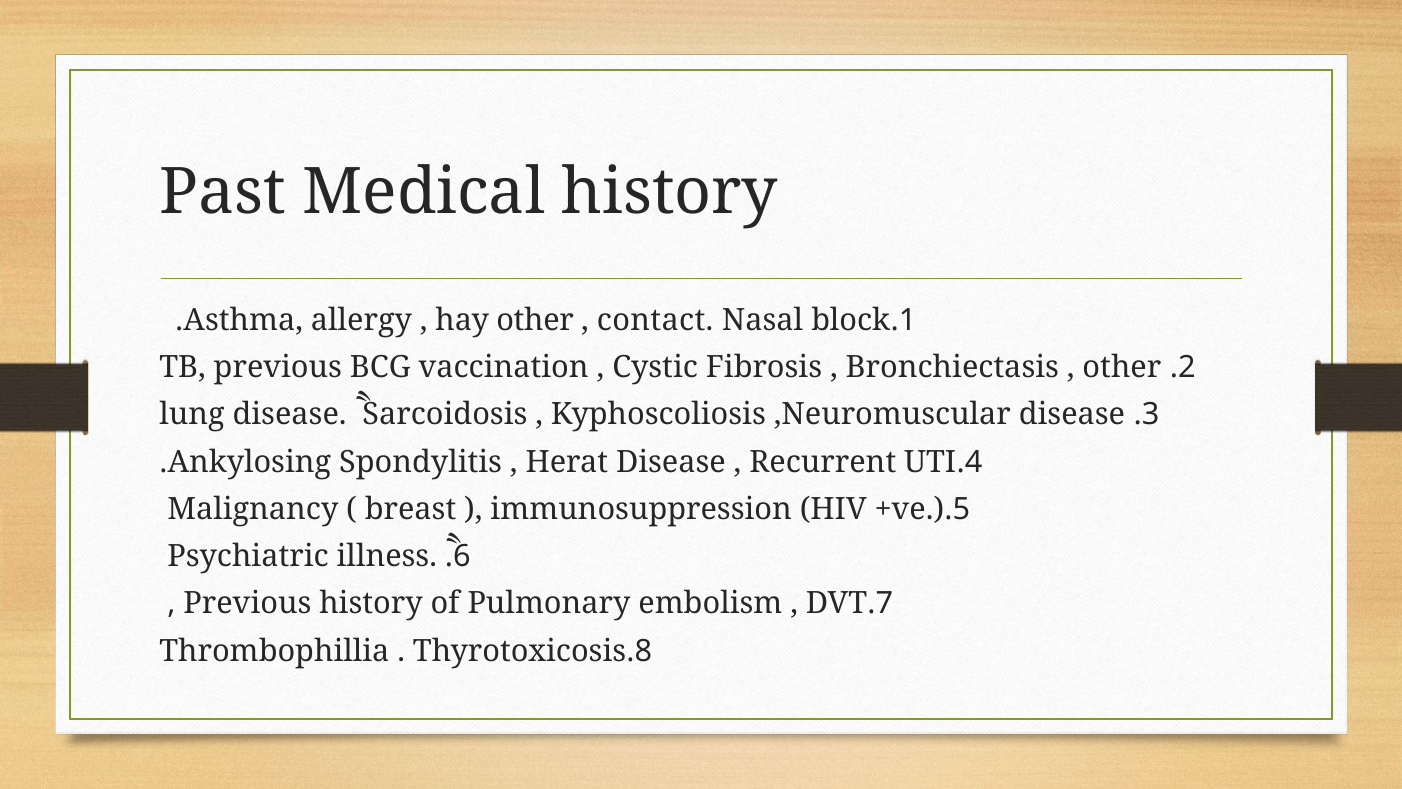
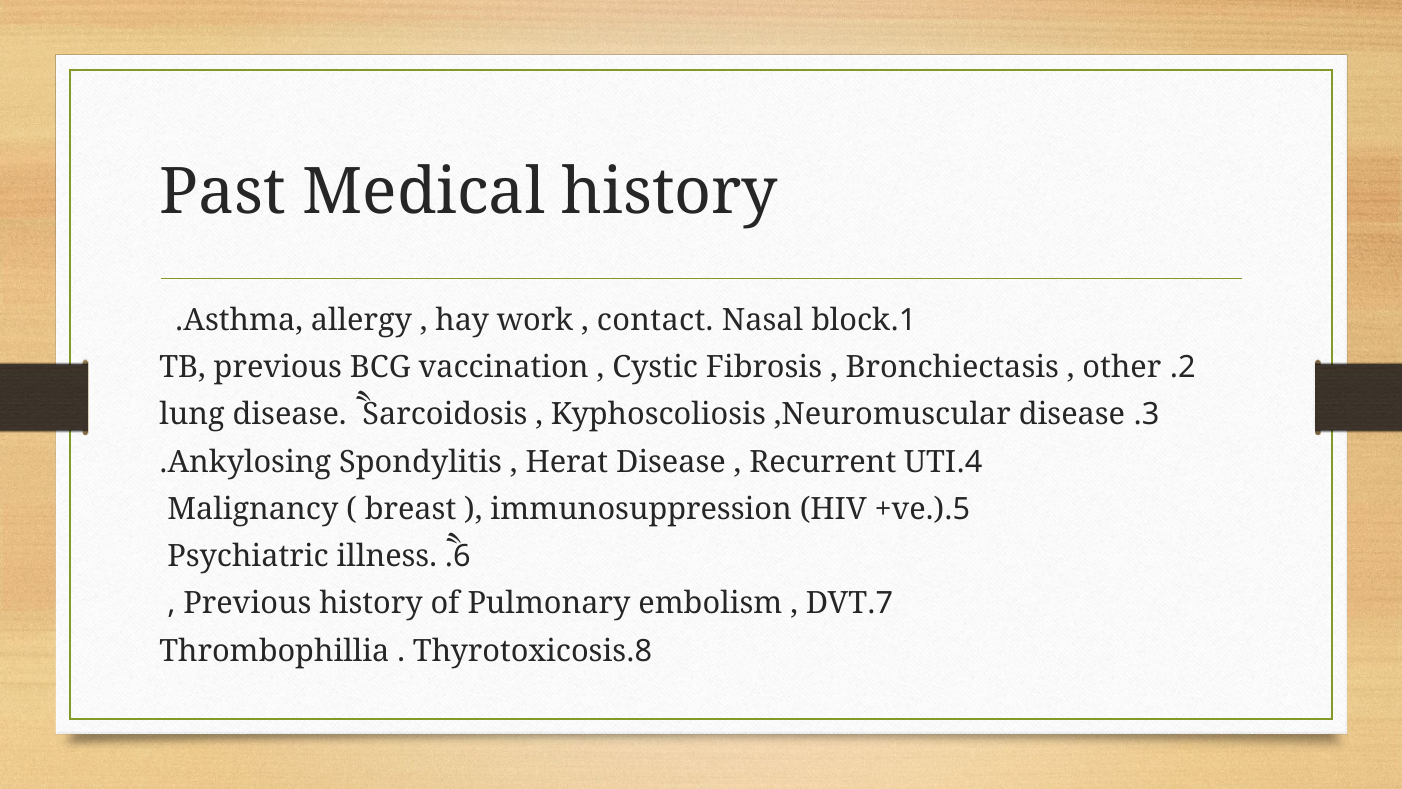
hay other: other -> work
